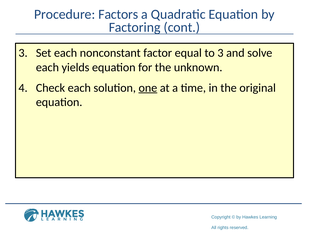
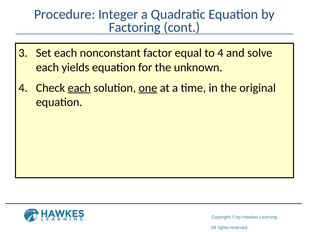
Factors: Factors -> Integer
to 3: 3 -> 4
each at (79, 88) underline: none -> present
